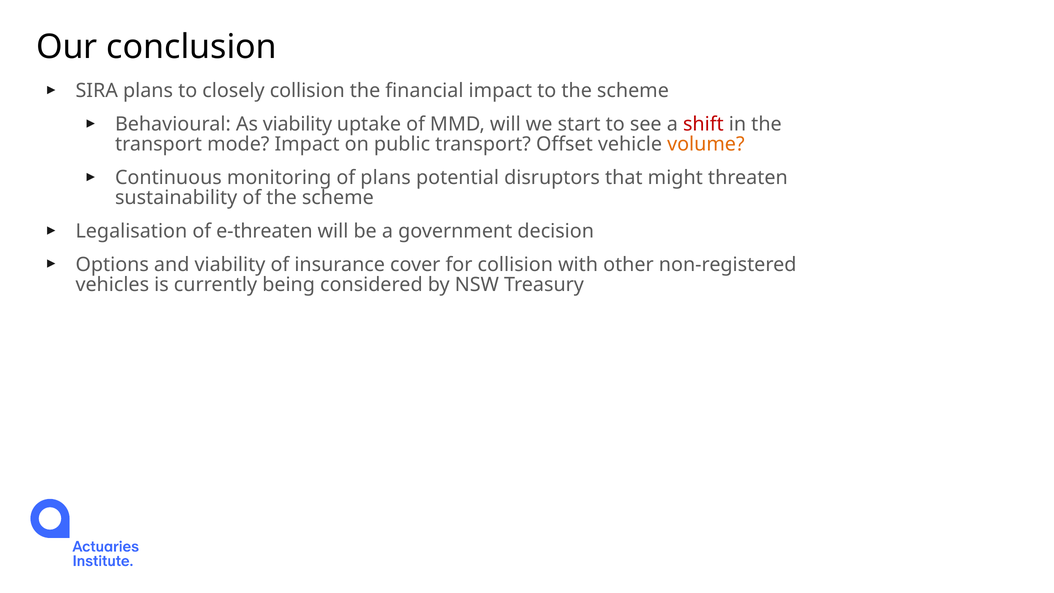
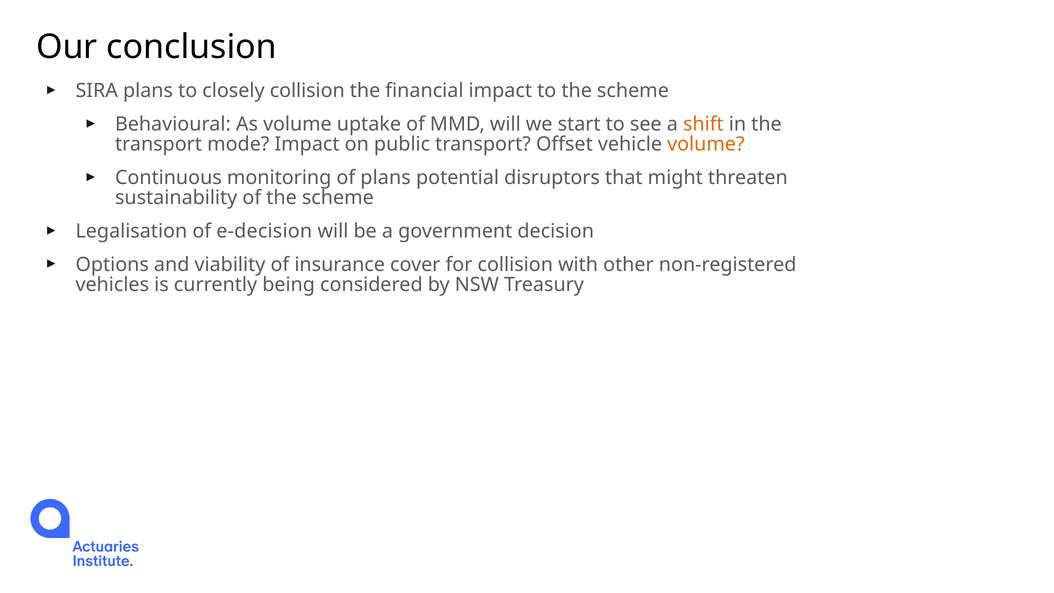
As viability: viability -> volume
shift colour: red -> orange
e-threaten: e-threaten -> e-decision
